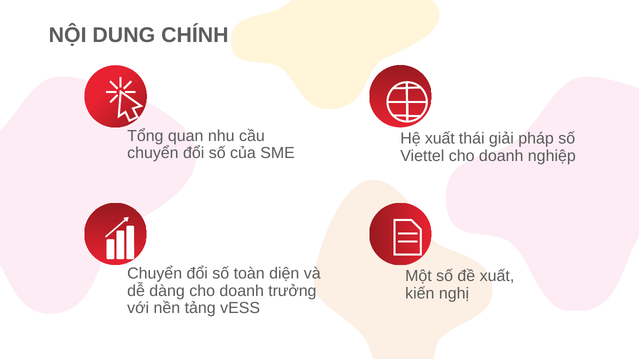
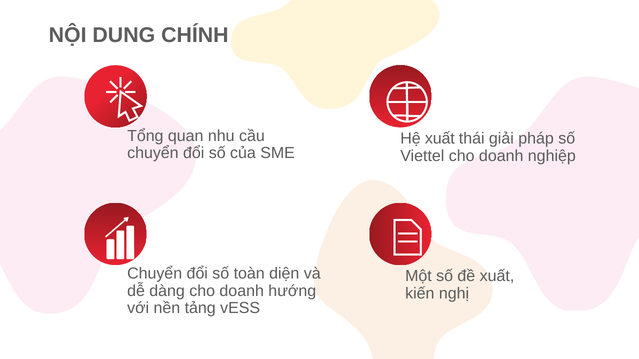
trưởng: trưởng -> hướng
